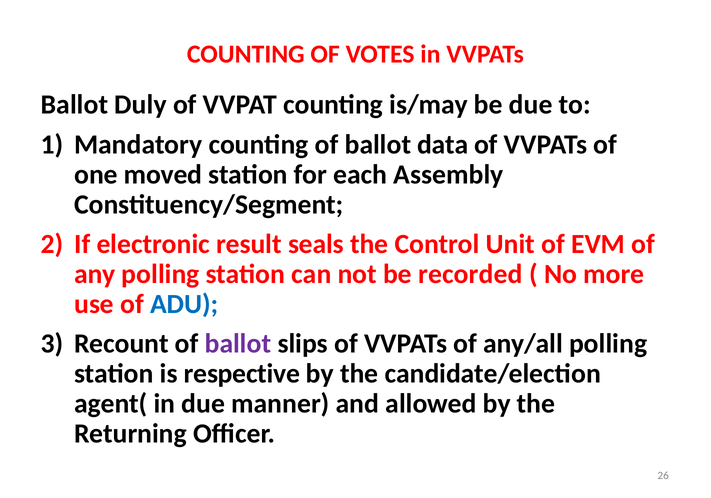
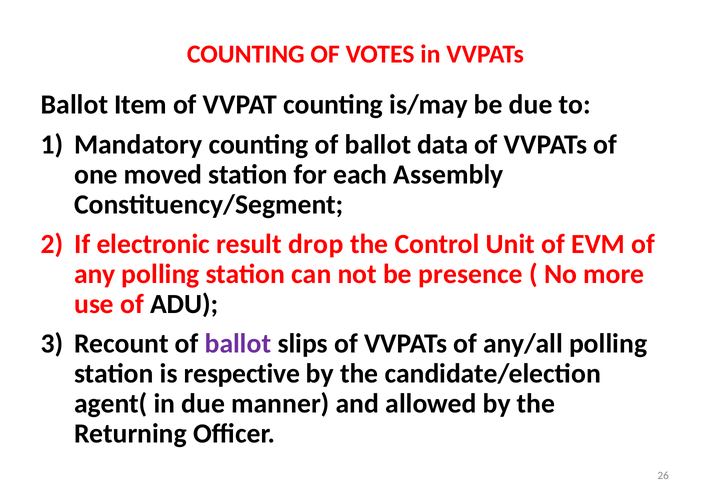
Duly: Duly -> Item
seals: seals -> drop
recorded: recorded -> presence
ADU colour: blue -> black
